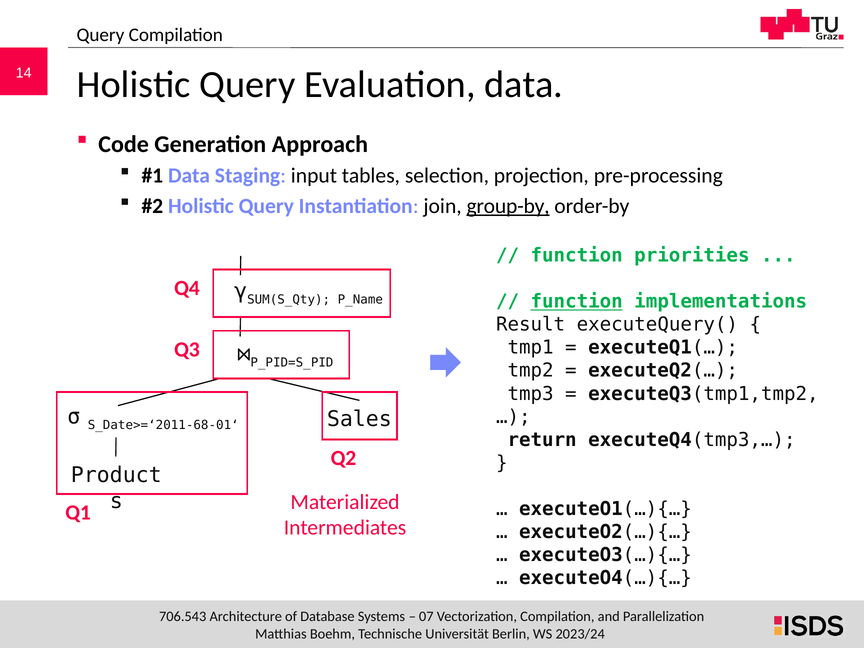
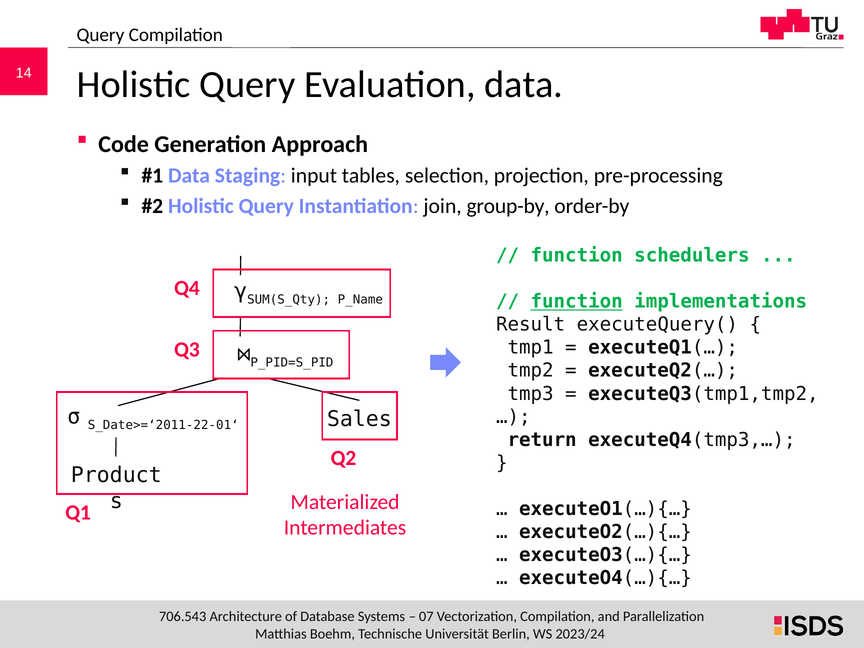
group-by underline: present -> none
priorities: priorities -> schedulers
S_Date>=‘2011-68-01‘: S_Date>=‘2011-68-01‘ -> S_Date>=‘2011-22-01‘
